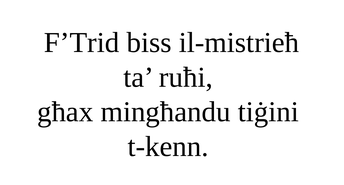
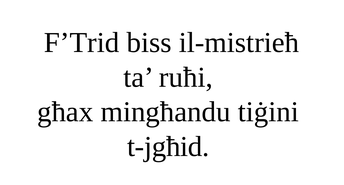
t-kenn: t-kenn -> t-jgħid
